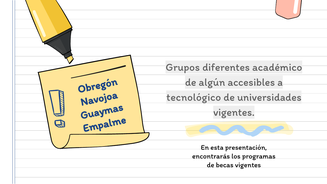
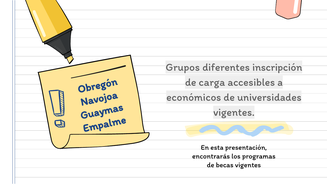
académico: académico -> inscripción
algún: algún -> carga
tecnológico: tecnológico -> económicos
